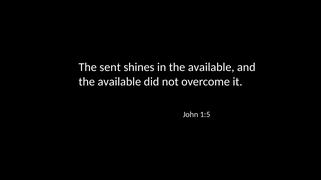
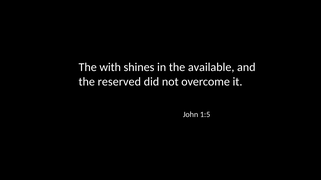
sent: sent -> with
available at (119, 82): available -> reserved
